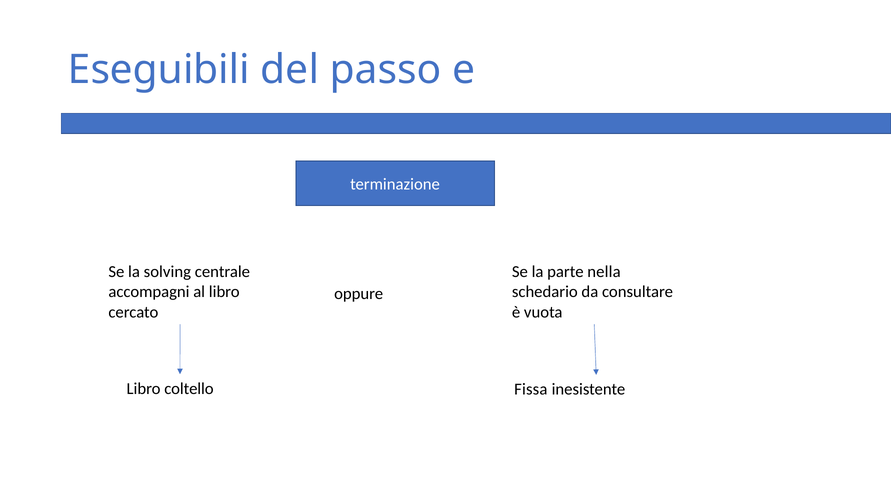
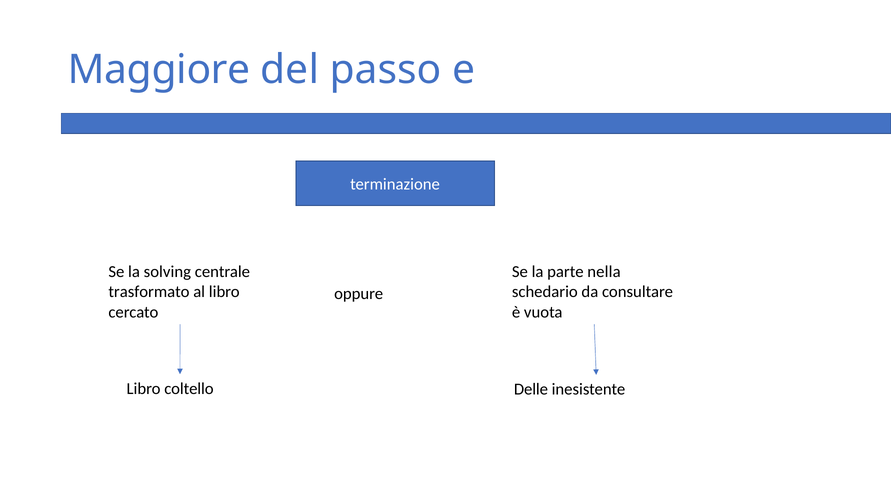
Eseguibili: Eseguibili -> Maggiore
accompagni: accompagni -> trasformato
Fissa: Fissa -> Delle
